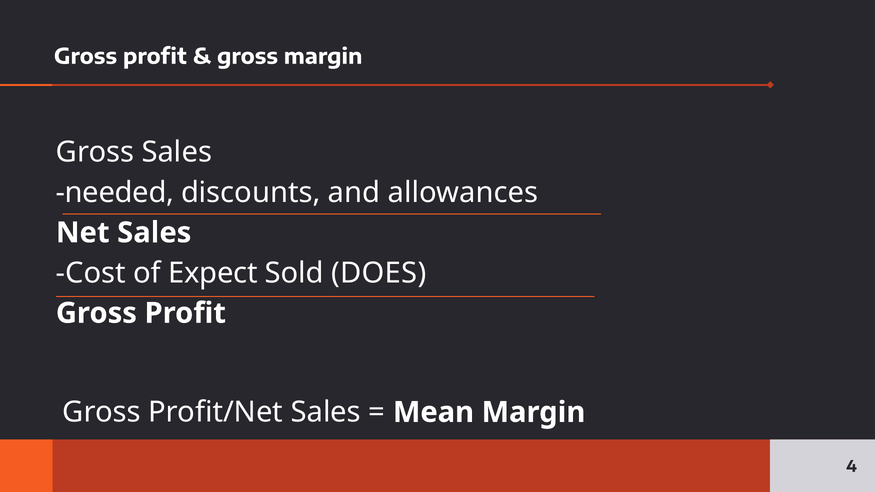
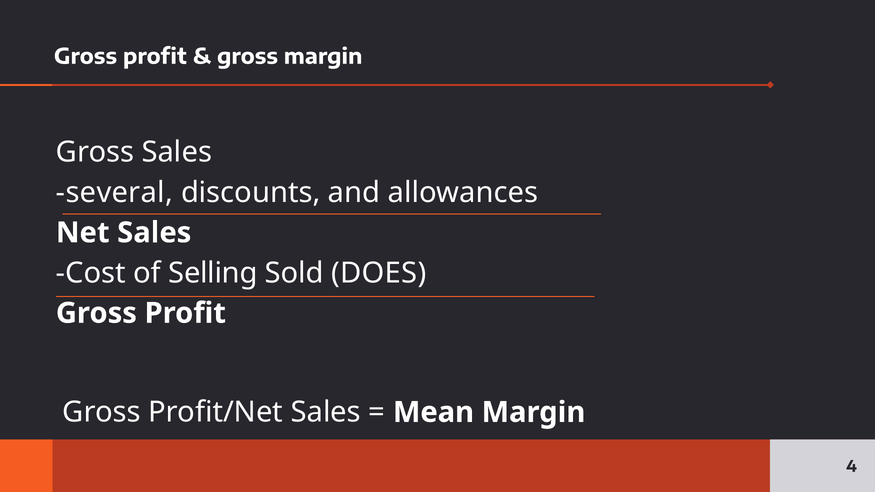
needed: needed -> several
Expect: Expect -> Selling
